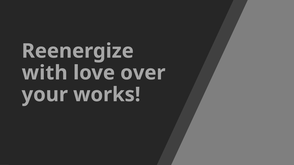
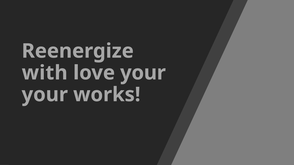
love over: over -> your
